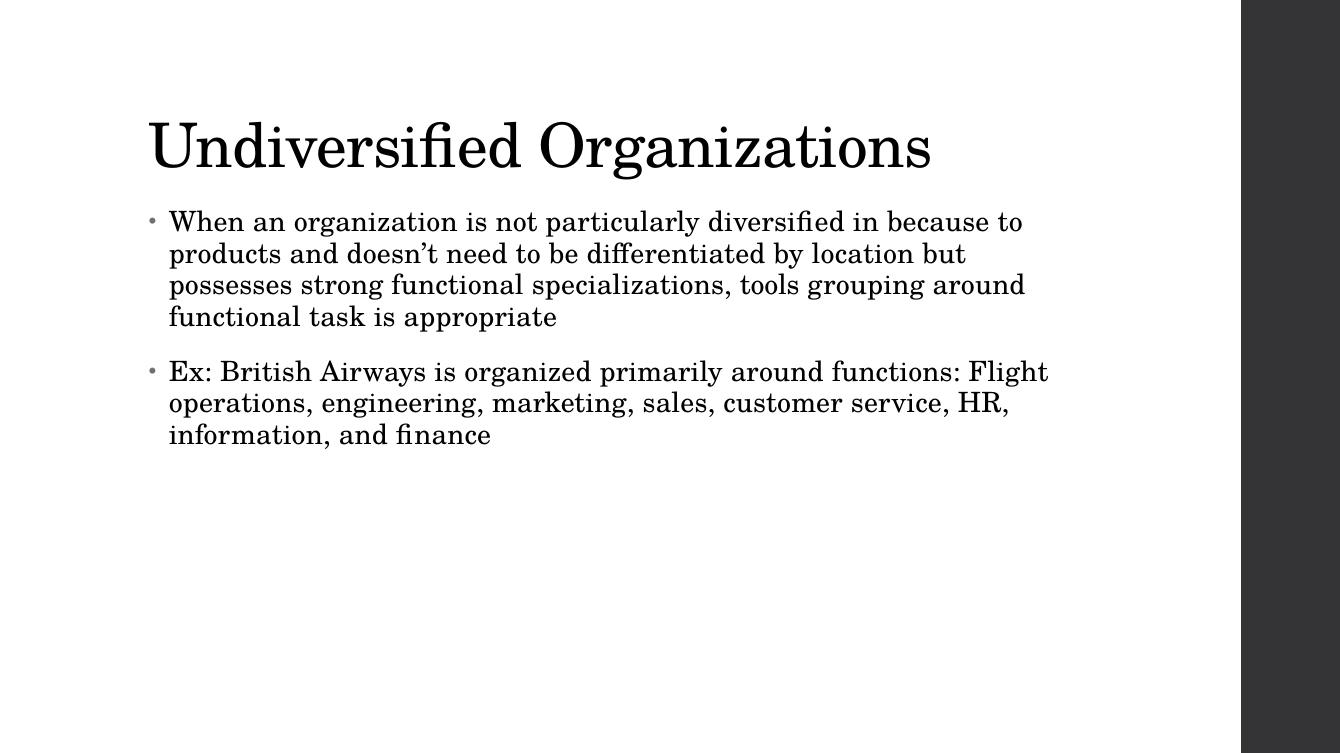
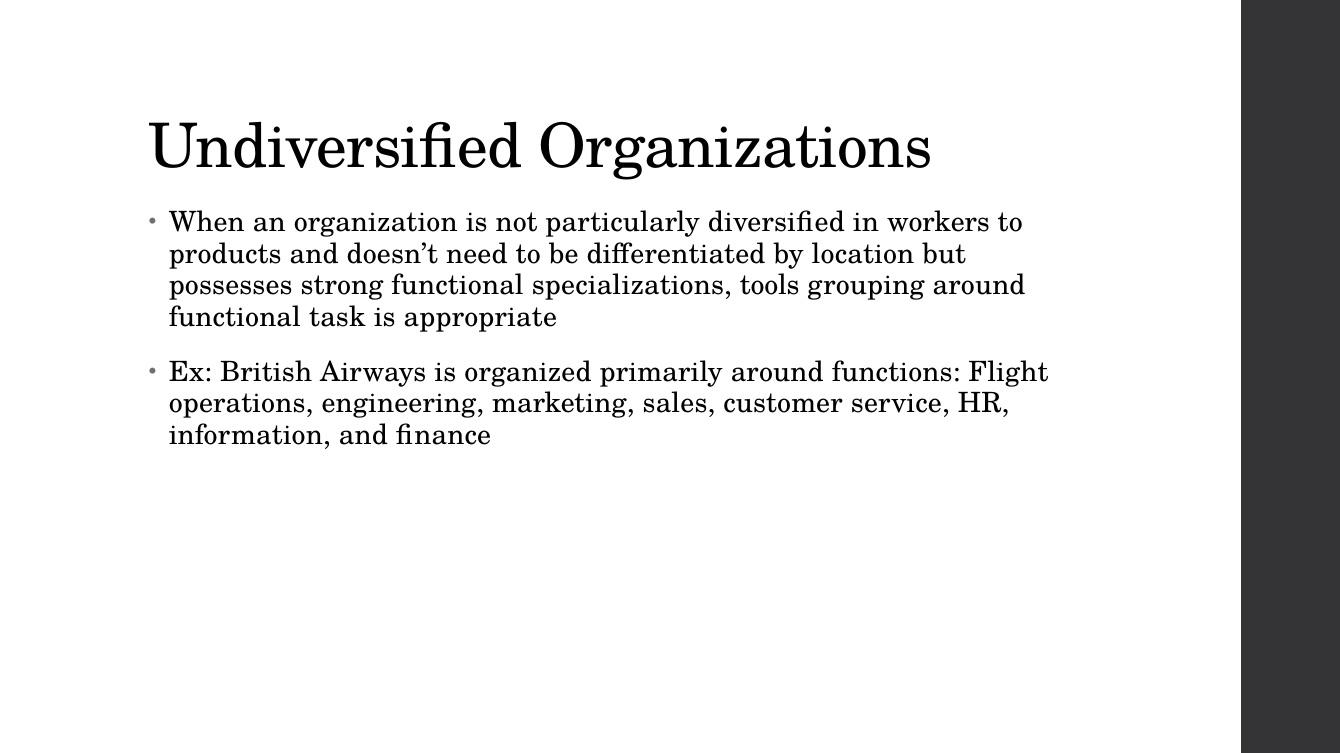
because: because -> workers
